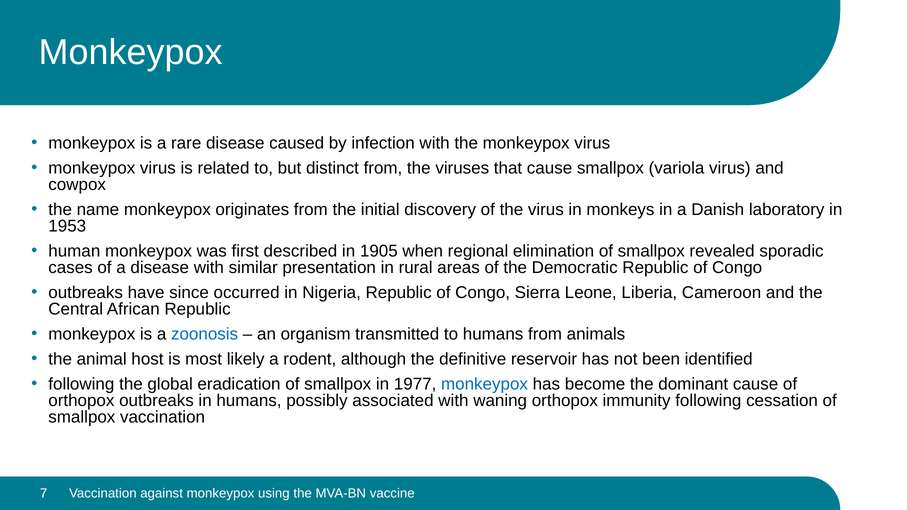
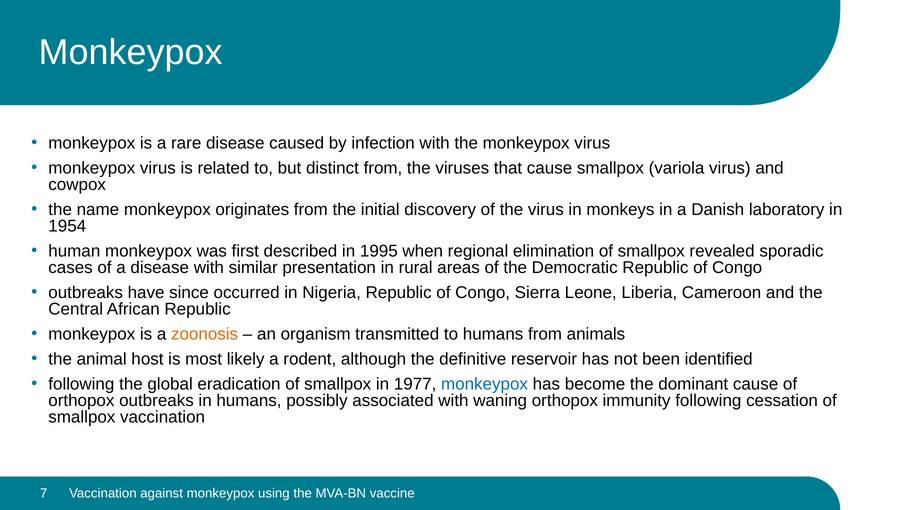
1953: 1953 -> 1954
1905: 1905 -> 1995
zoonosis colour: blue -> orange
